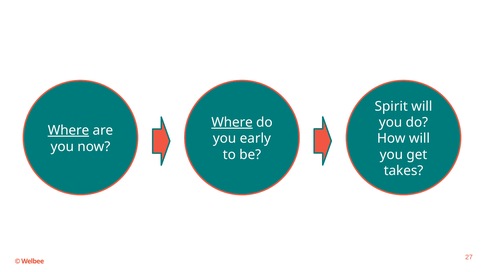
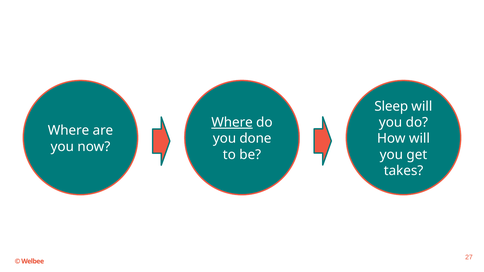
Spirit: Spirit -> Sleep
Where at (69, 131) underline: present -> none
early: early -> done
